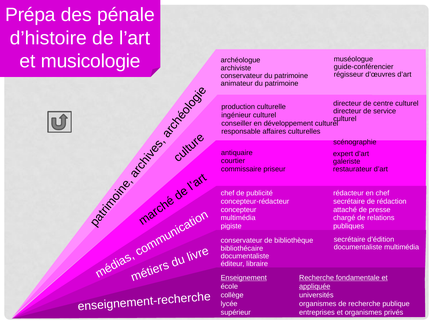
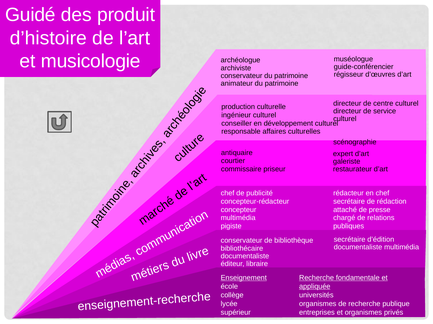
Prépa: Prépa -> Guidé
pénale: pénale -> produit
